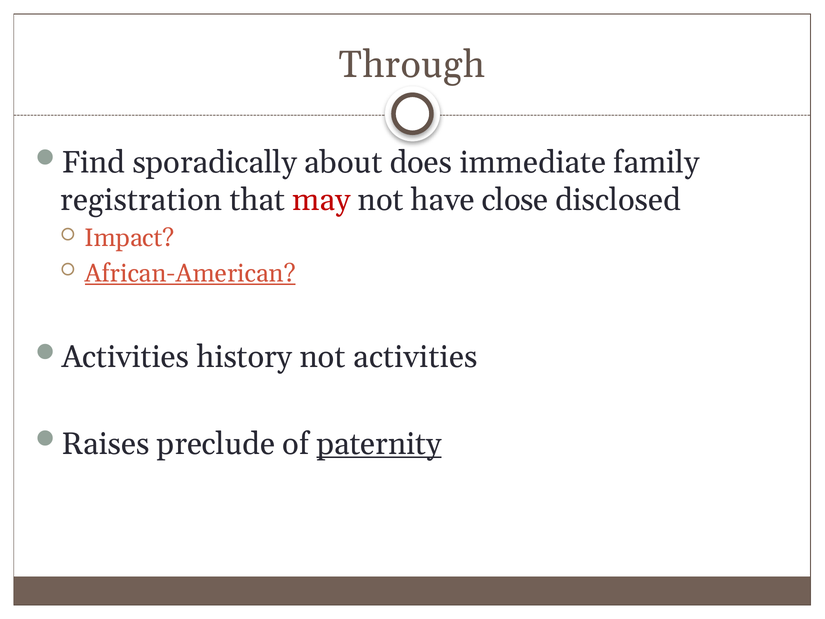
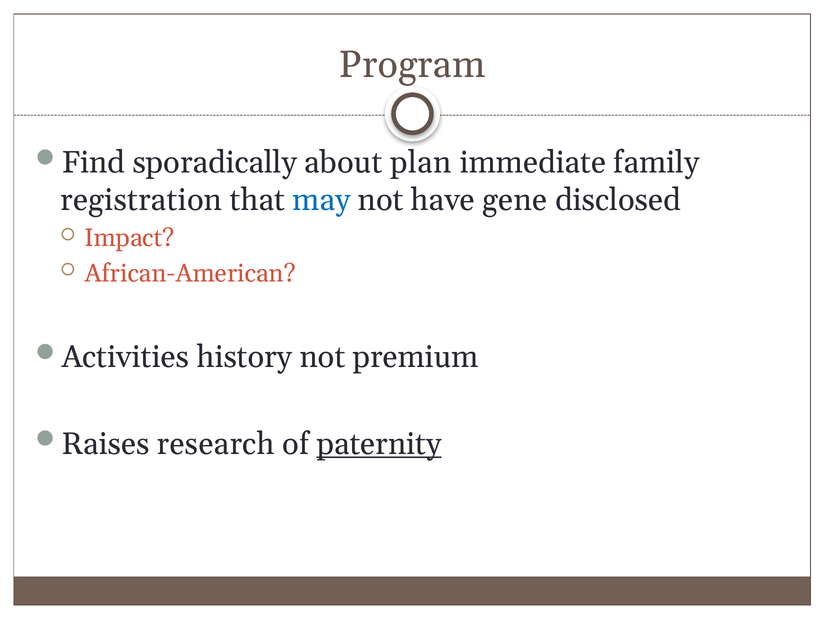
Through: Through -> Program
does: does -> plan
may colour: red -> blue
close: close -> gene
African-American underline: present -> none
not activities: activities -> premium
preclude: preclude -> research
